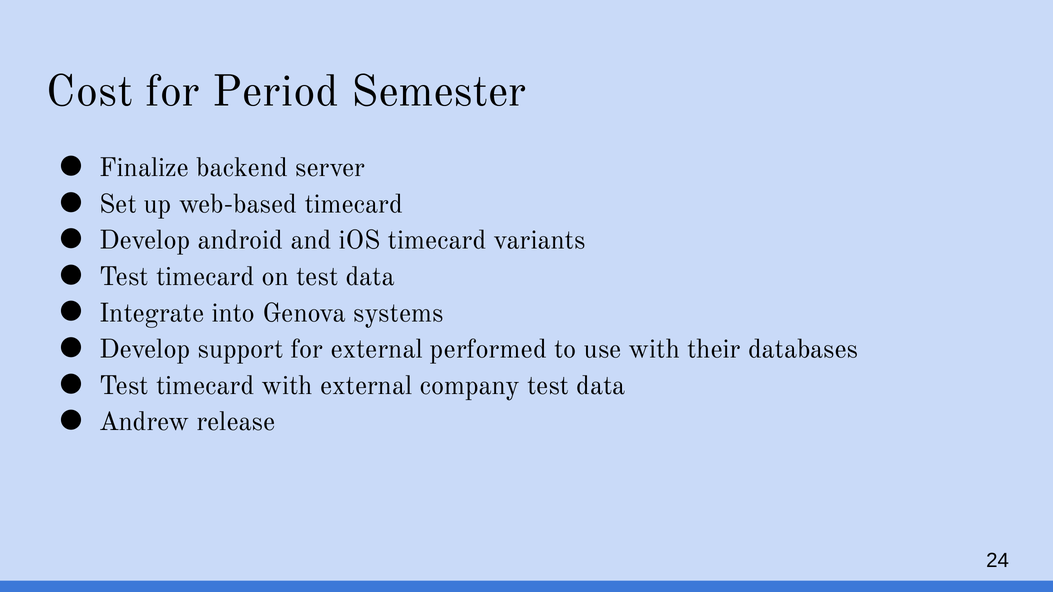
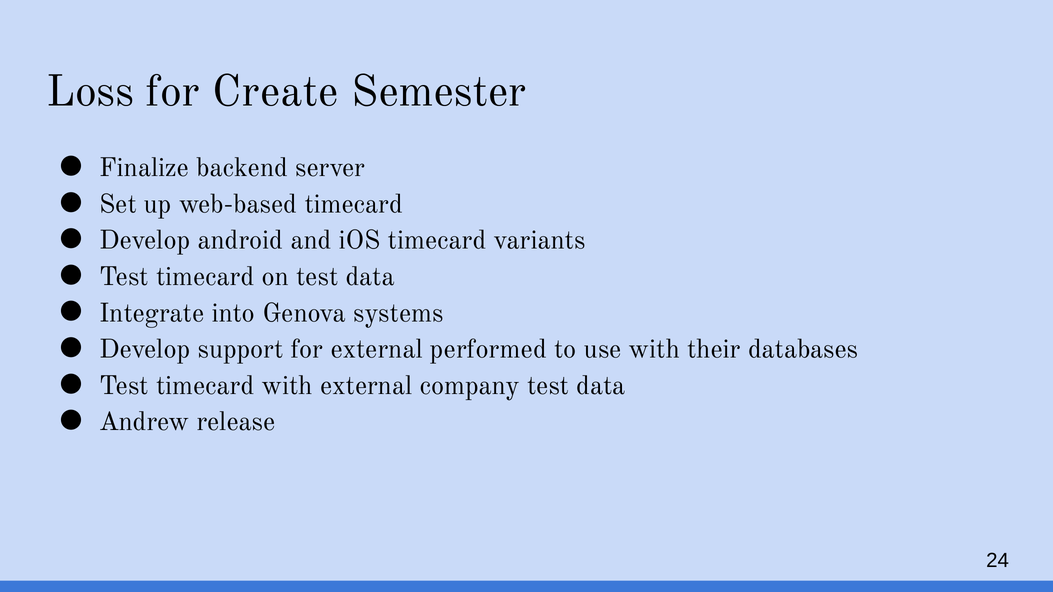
Cost: Cost -> Loss
Period: Period -> Create
